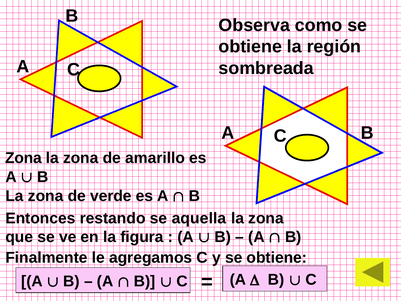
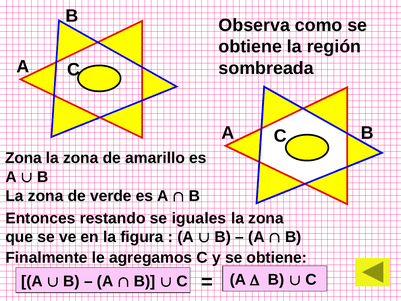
aquella: aquella -> iguales
